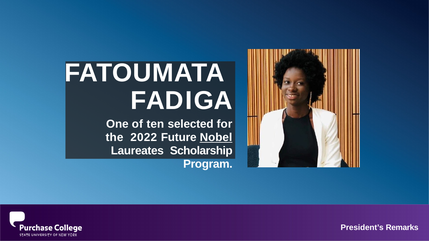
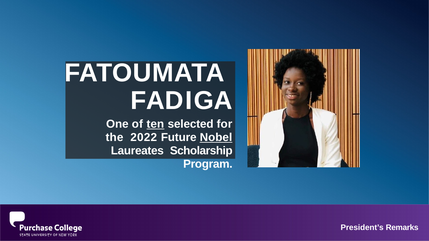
ten underline: none -> present
